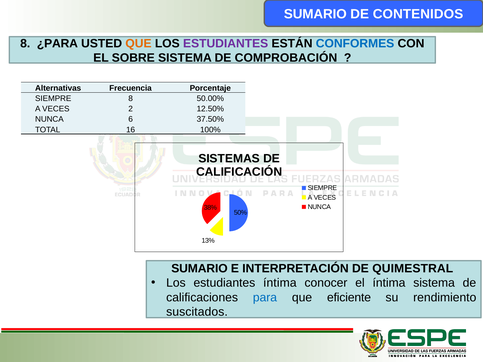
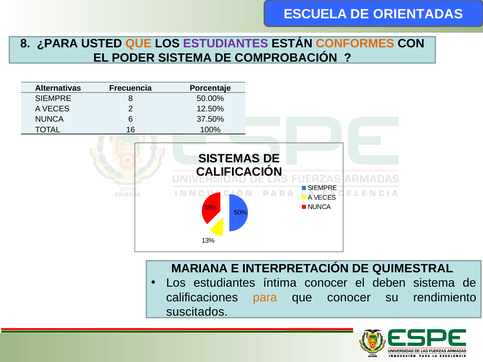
SUMARIO at (315, 14): SUMARIO -> ESCUELA
CONTENIDOS: CONTENIDOS -> ORIENTADAS
CONFORMES colour: blue -> orange
SOBRE: SOBRE -> PODER
SUMARIO at (199, 269): SUMARIO -> MARIANA
el íntima: íntima -> deben
para colour: blue -> orange
que eficiente: eficiente -> conocer
